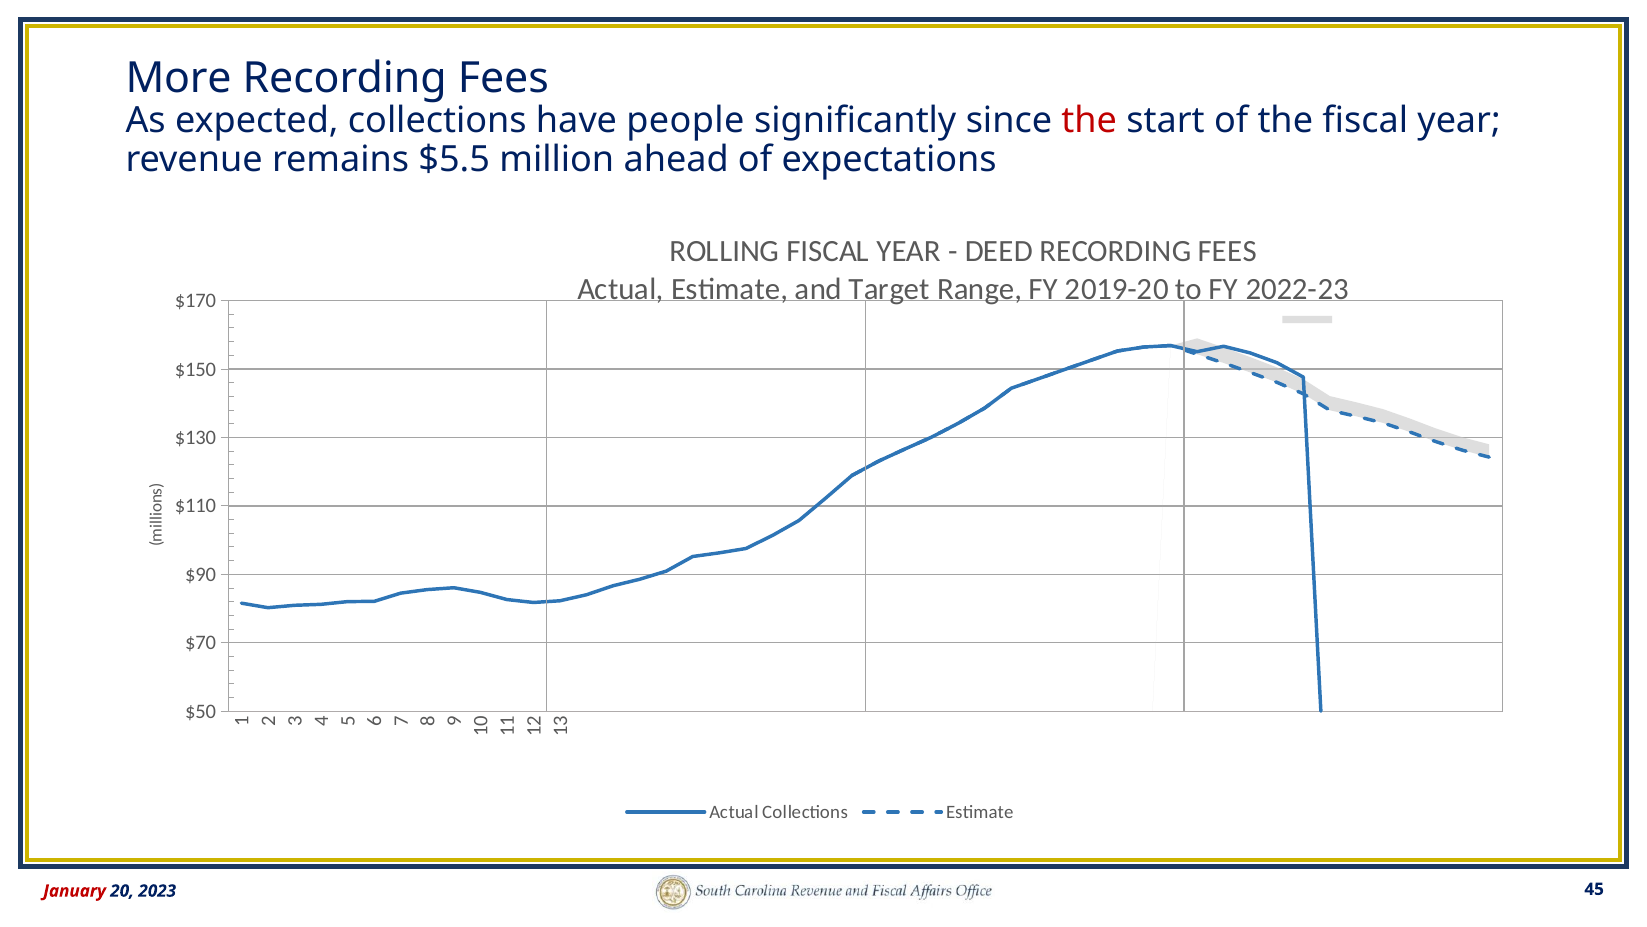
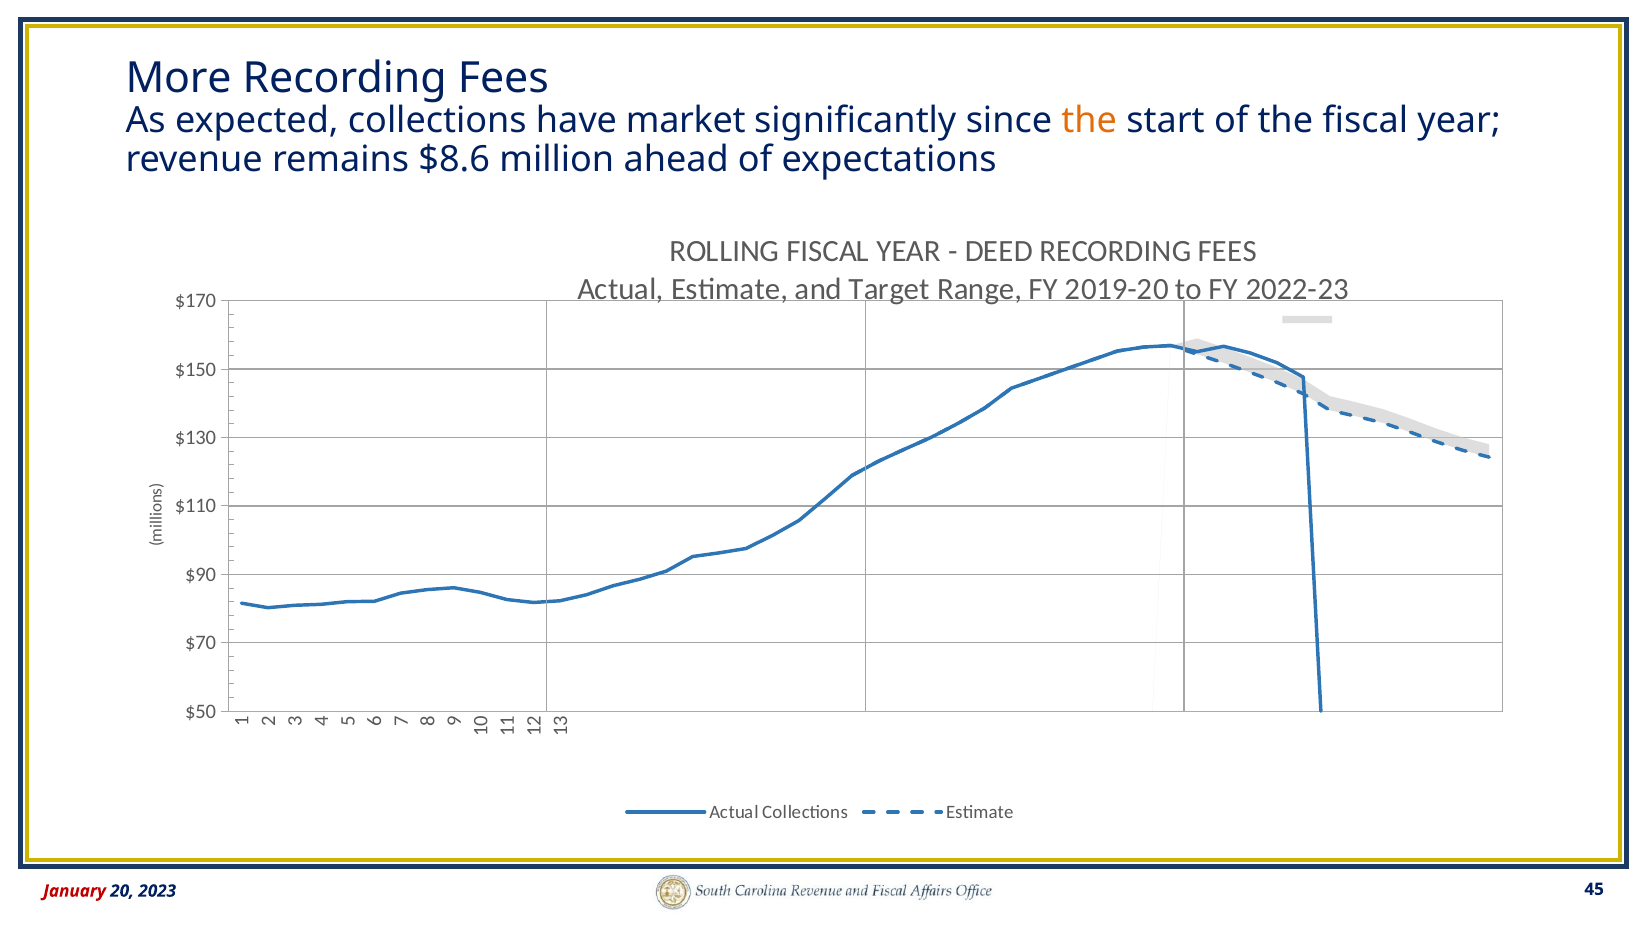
people: people -> market
the at (1089, 121) colour: red -> orange
$5.5: $5.5 -> $8.6
